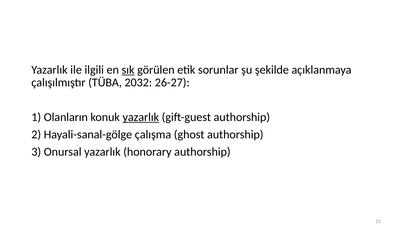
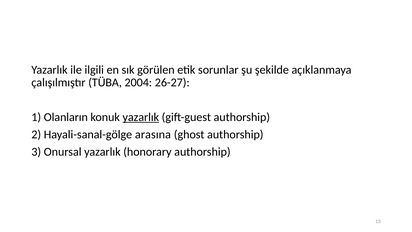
sık underline: present -> none
2032: 2032 -> 2004
çalışma: çalışma -> arasına
